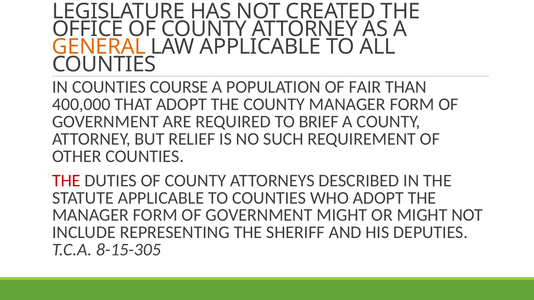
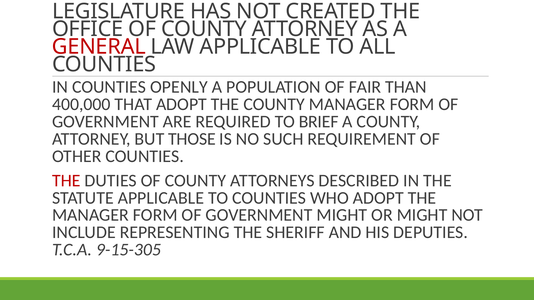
GENERAL colour: orange -> red
COURSE: COURSE -> OPENLY
RELIEF: RELIEF -> THOSE
8-15-305: 8-15-305 -> 9-15-305
